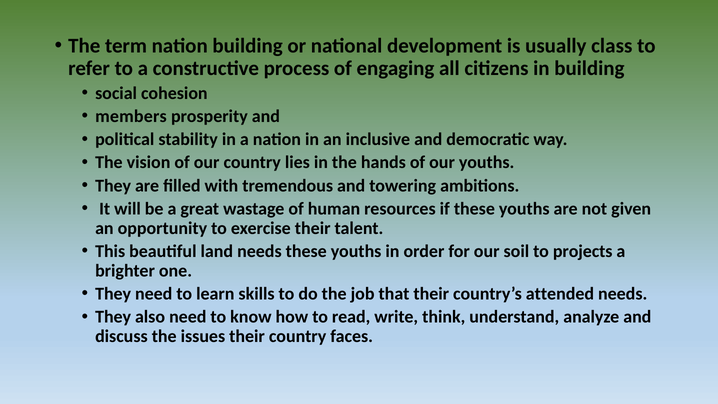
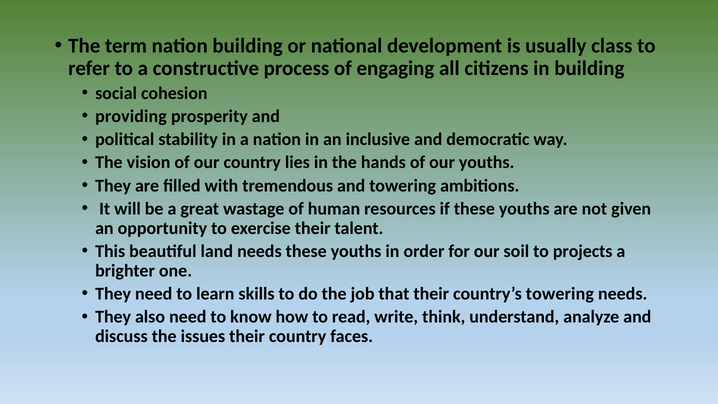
members: members -> providing
country’s attended: attended -> towering
